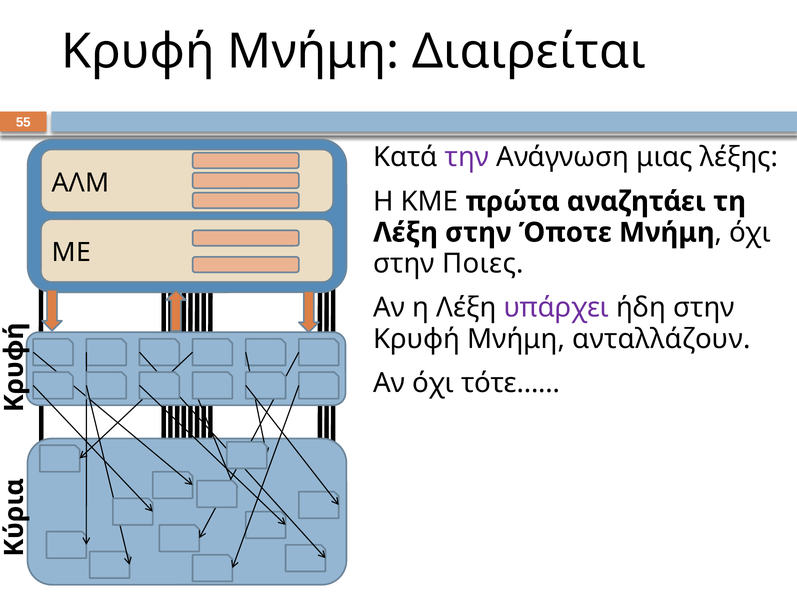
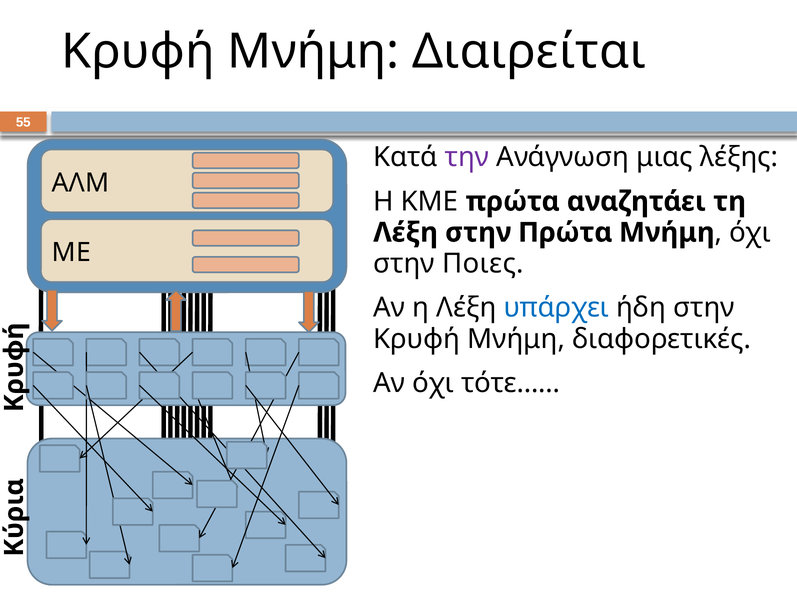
στην Όποτε: Όποτε -> Πρώτα
υπάρχει colour: purple -> blue
ανταλλάζουν: ανταλλάζουν -> διαφορετικές
